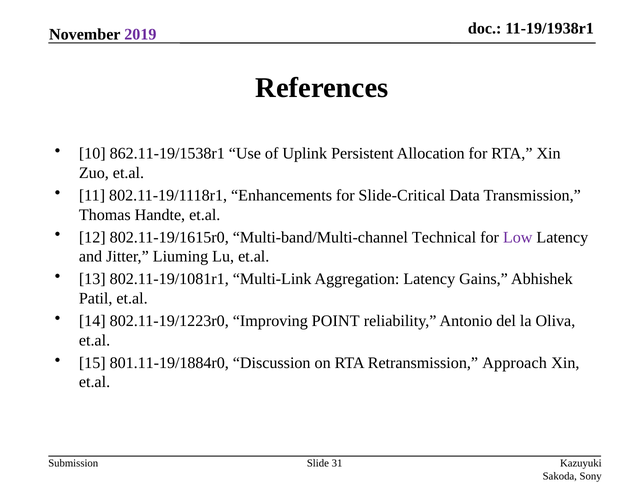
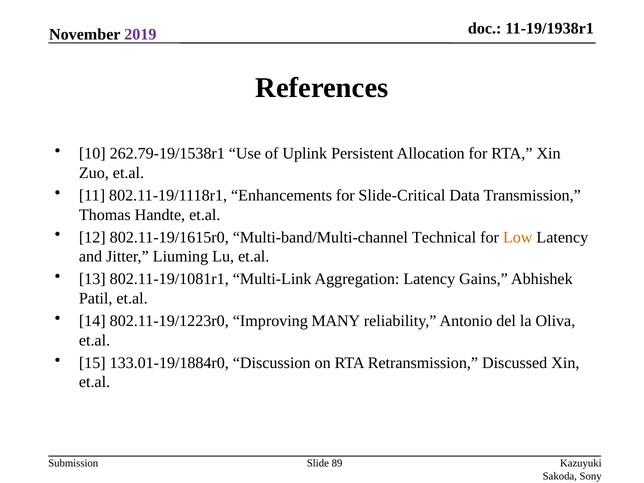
862.11-19/1538r1: 862.11-19/1538r1 -> 262.79-19/1538r1
Low colour: purple -> orange
POINT: POINT -> MANY
801.11-19/1884r0: 801.11-19/1884r0 -> 133.01-19/1884r0
Approach: Approach -> Discussed
31: 31 -> 89
